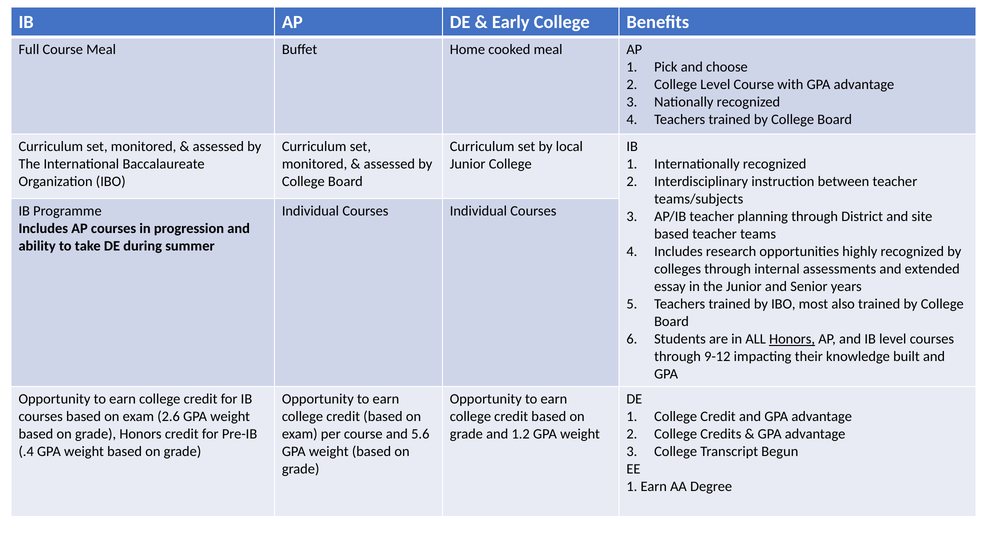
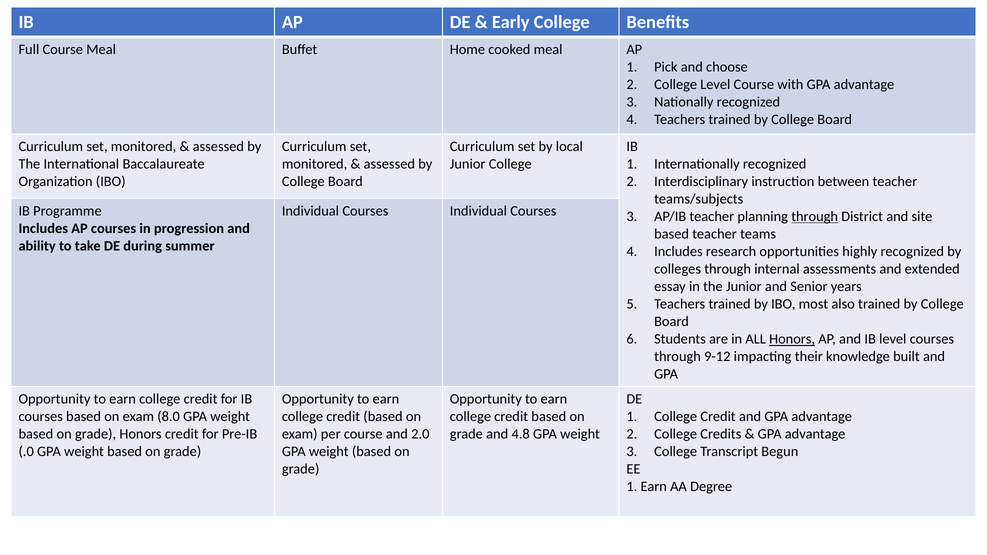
through at (815, 217) underline: none -> present
2.6: 2.6 -> 8.0
5.6: 5.6 -> 2.0
1.2: 1.2 -> 4.8
.4: .4 -> .0
